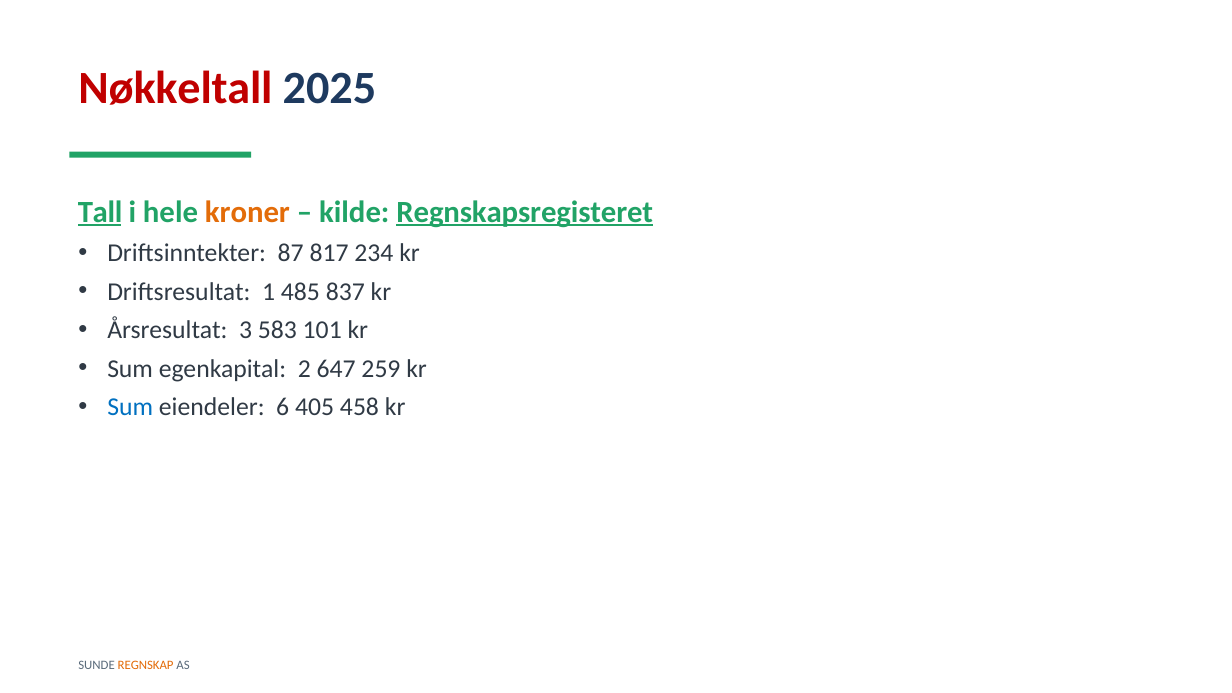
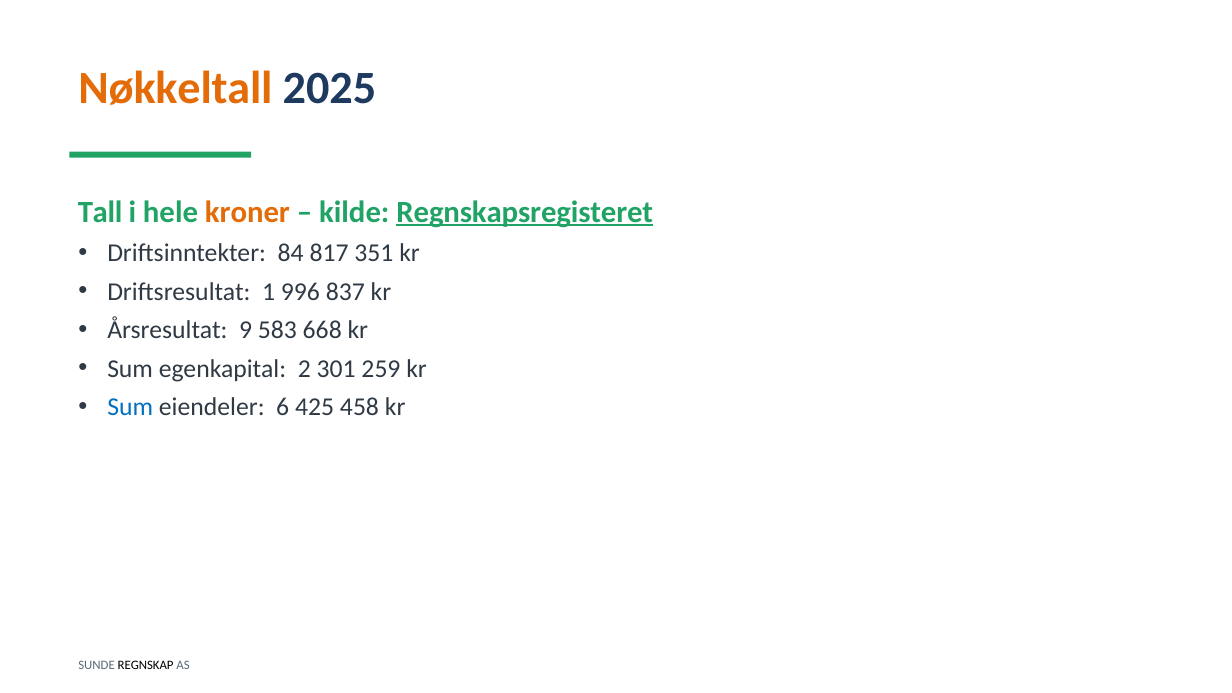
Nøkkeltall colour: red -> orange
Tall underline: present -> none
87: 87 -> 84
234: 234 -> 351
485: 485 -> 996
3: 3 -> 9
101: 101 -> 668
647: 647 -> 301
405: 405 -> 425
REGNSKAP colour: orange -> black
